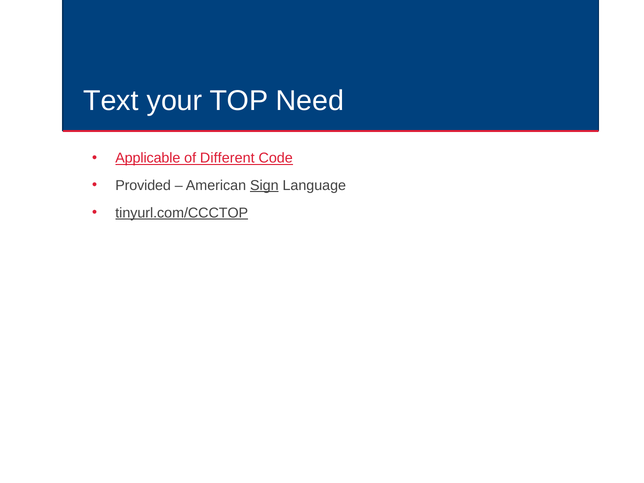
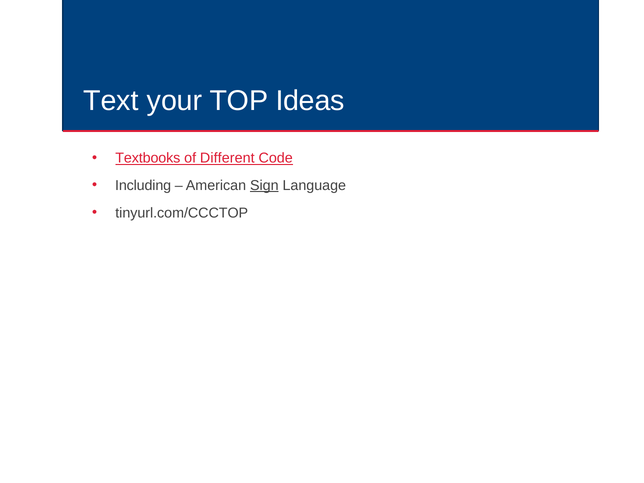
Need: Need -> Ideas
Applicable: Applicable -> Textbooks
Provided: Provided -> Including
tinyurl.com/CCCTOP underline: present -> none
